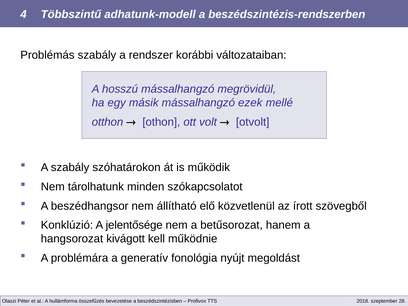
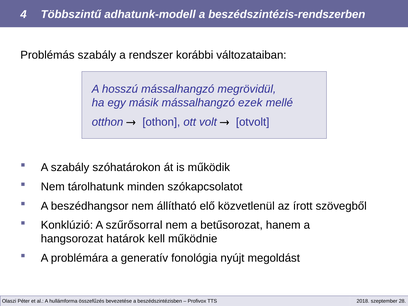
jelentősége: jelentősége -> szűrősorral
kivágott: kivágott -> határok
